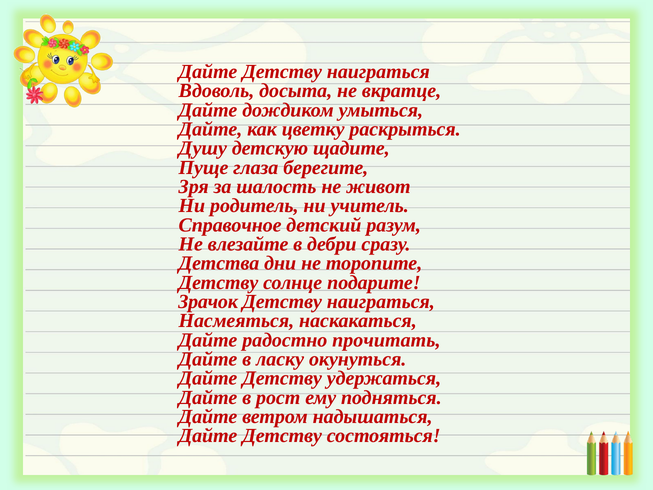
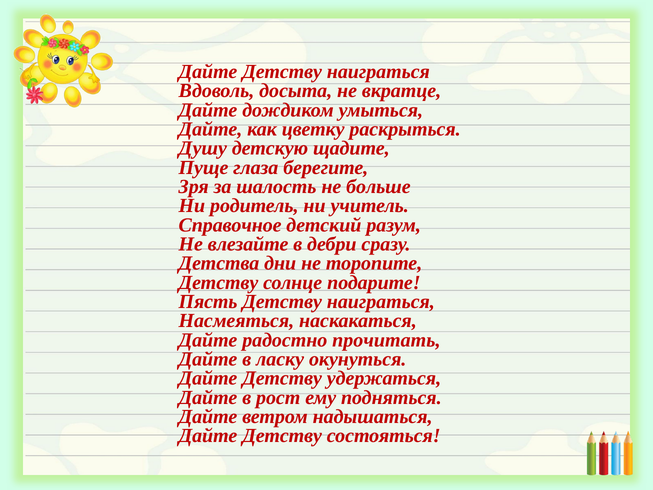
живот: живот -> больше
Зрачок: Зрачок -> Пясть
